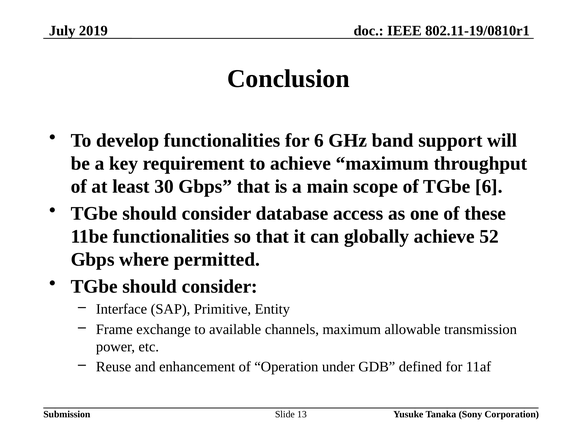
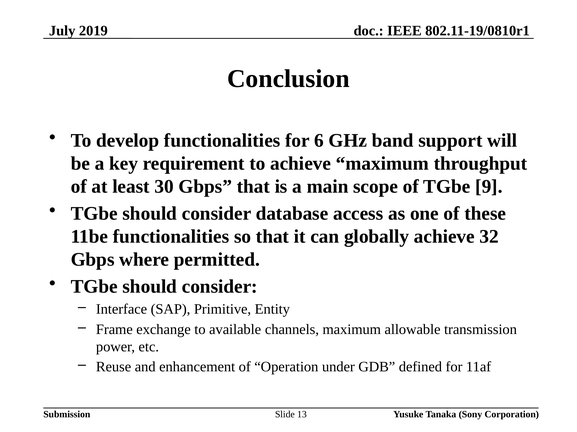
TGbe 6: 6 -> 9
52: 52 -> 32
